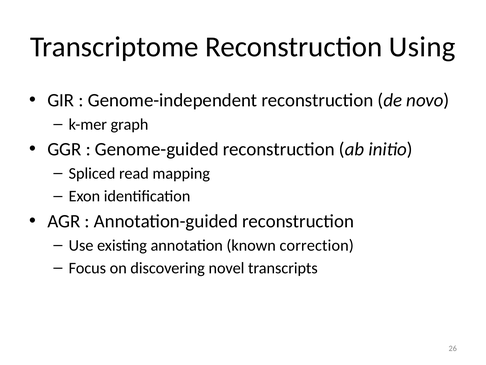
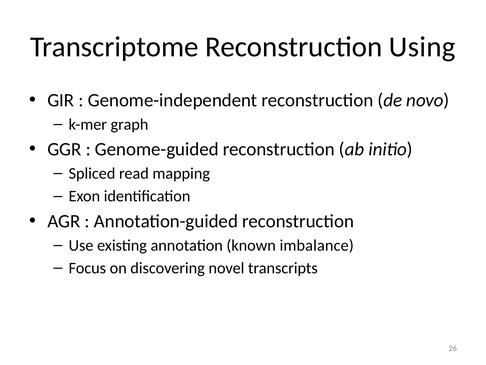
correction: correction -> imbalance
